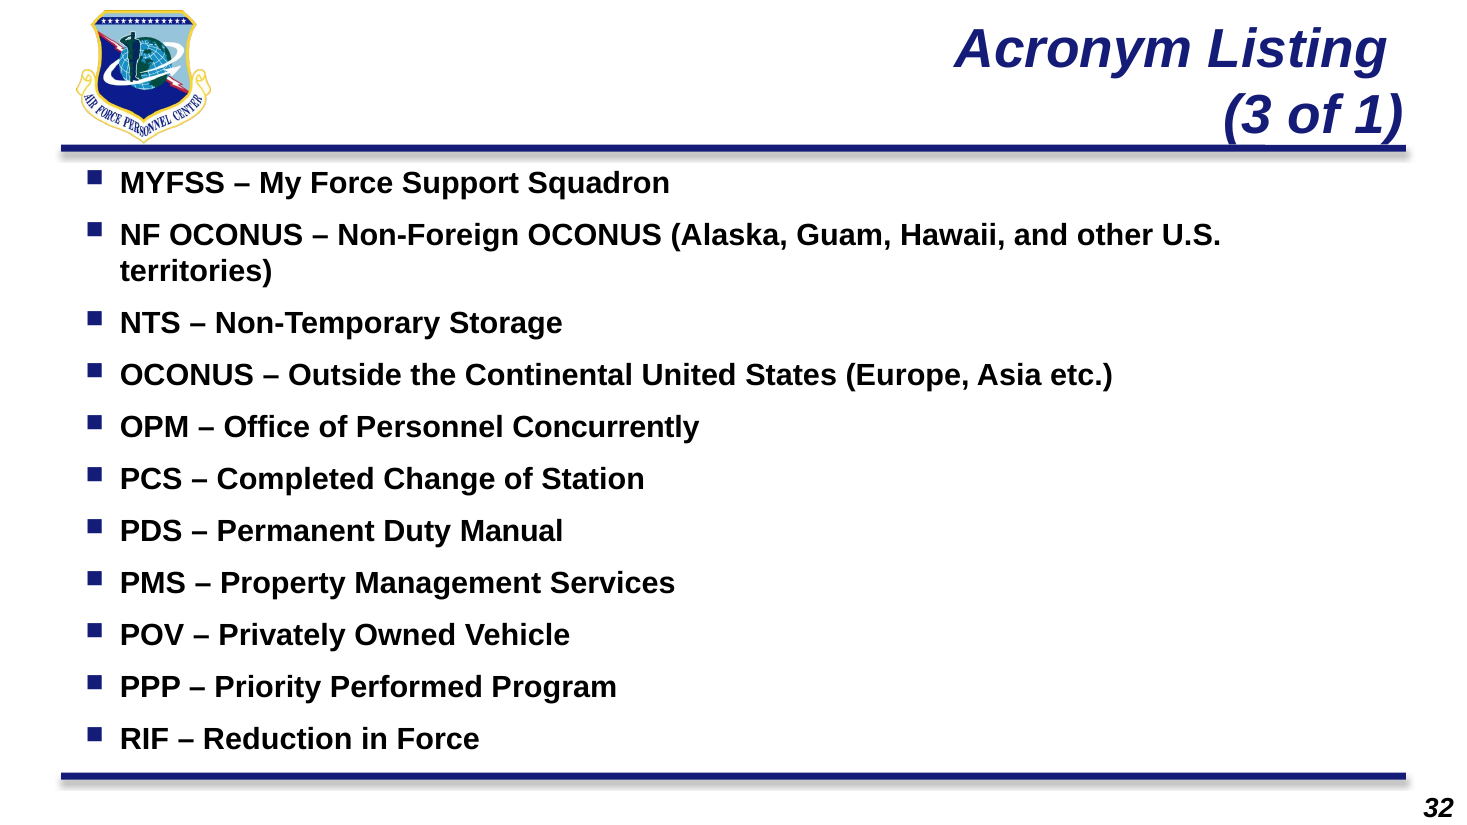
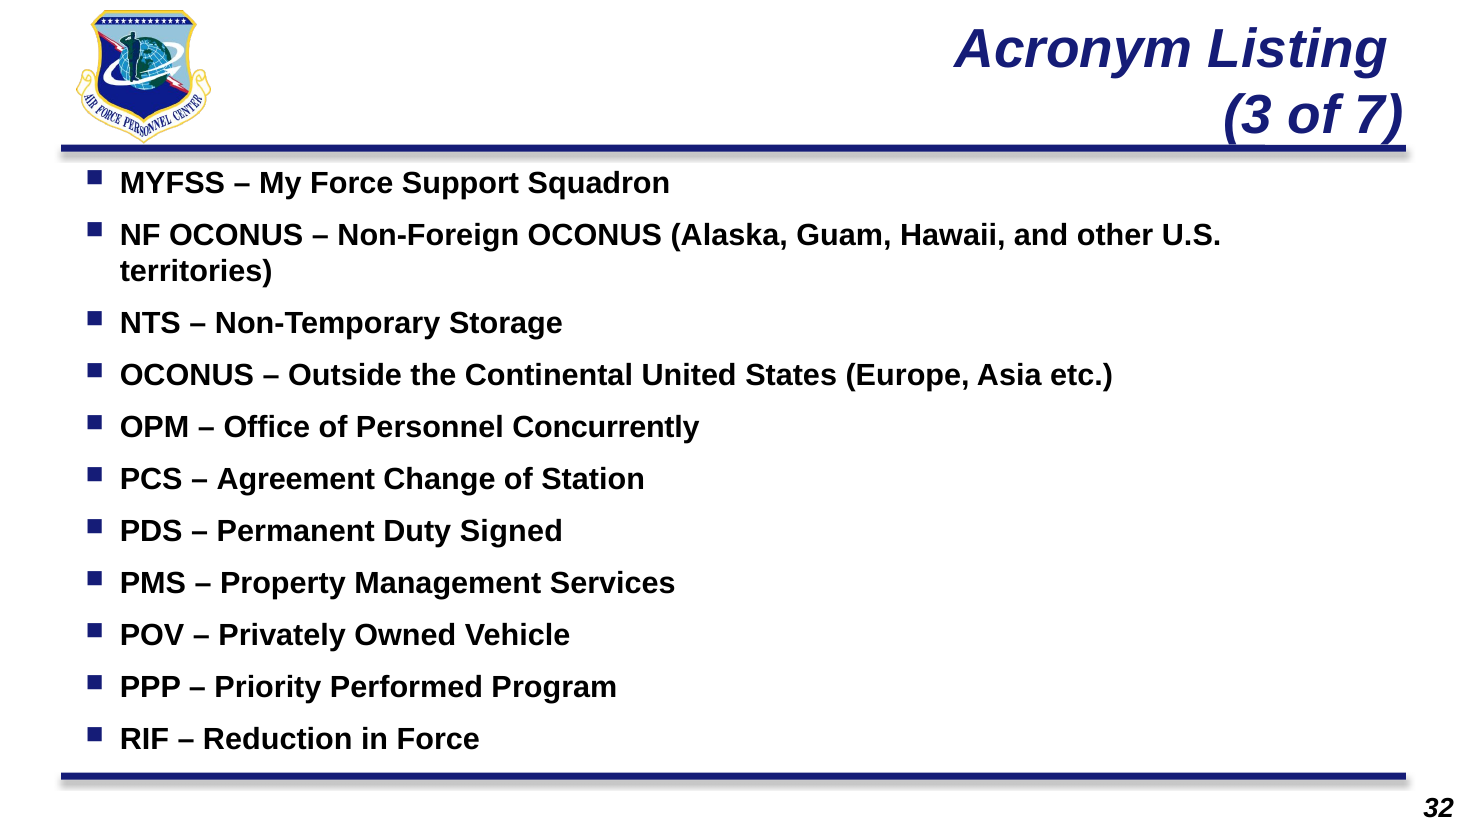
1: 1 -> 7
Completed: Completed -> Agreement
Manual: Manual -> Signed
